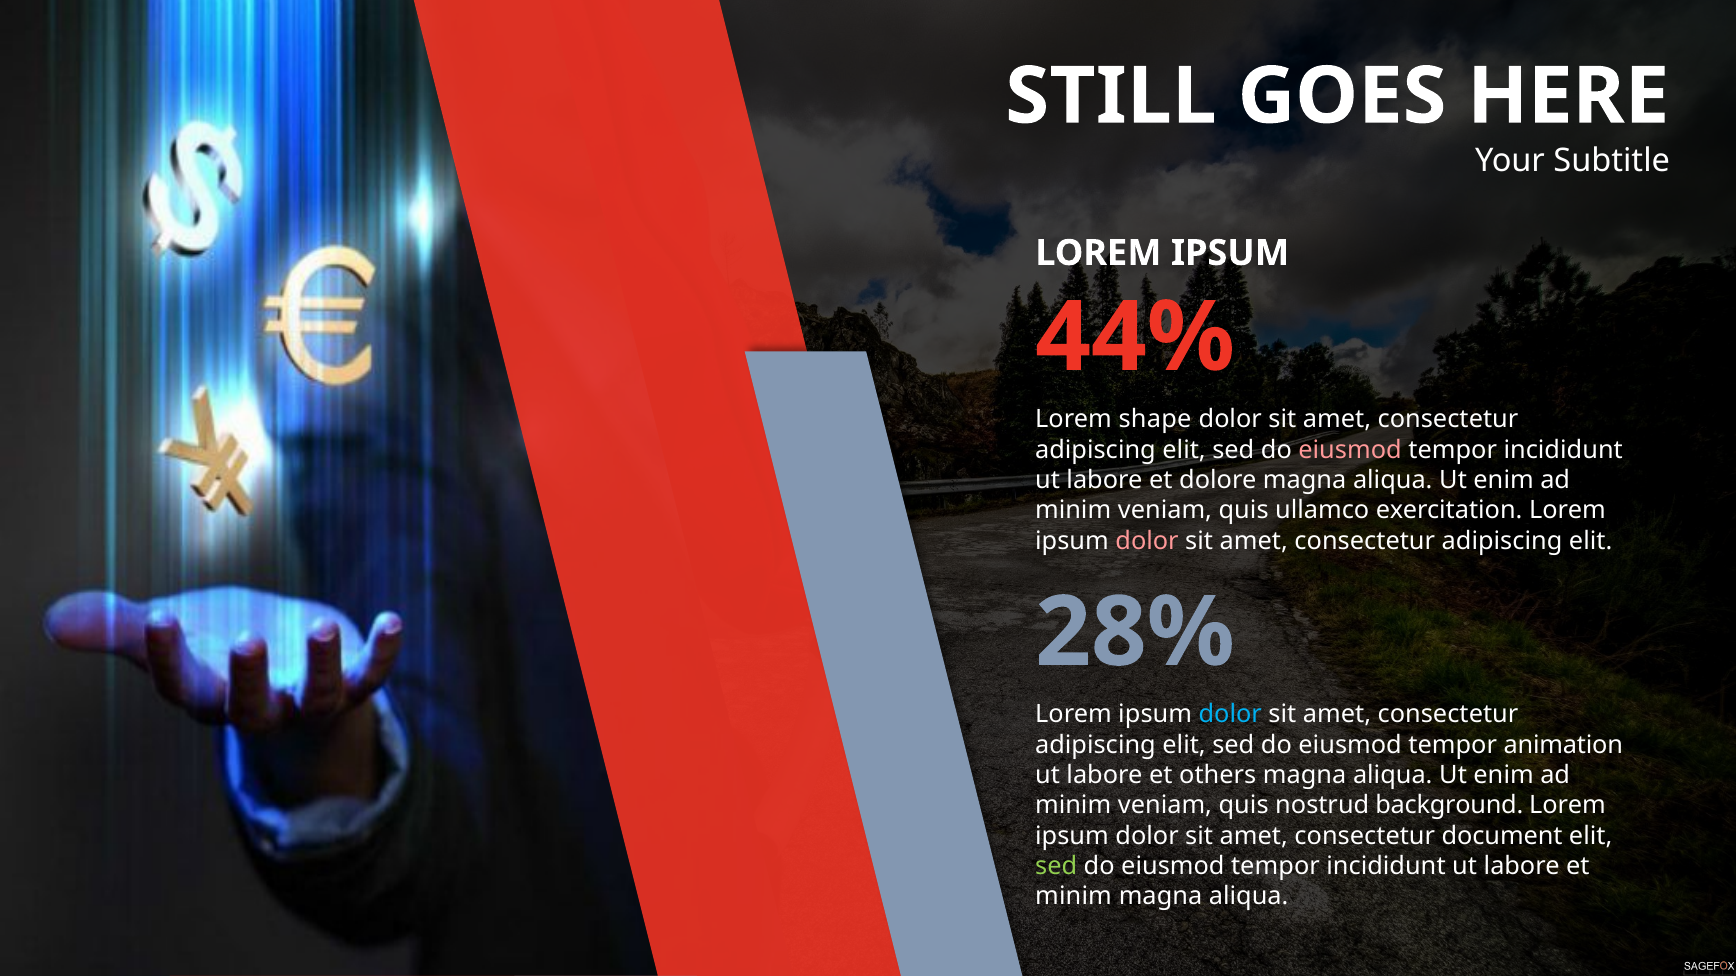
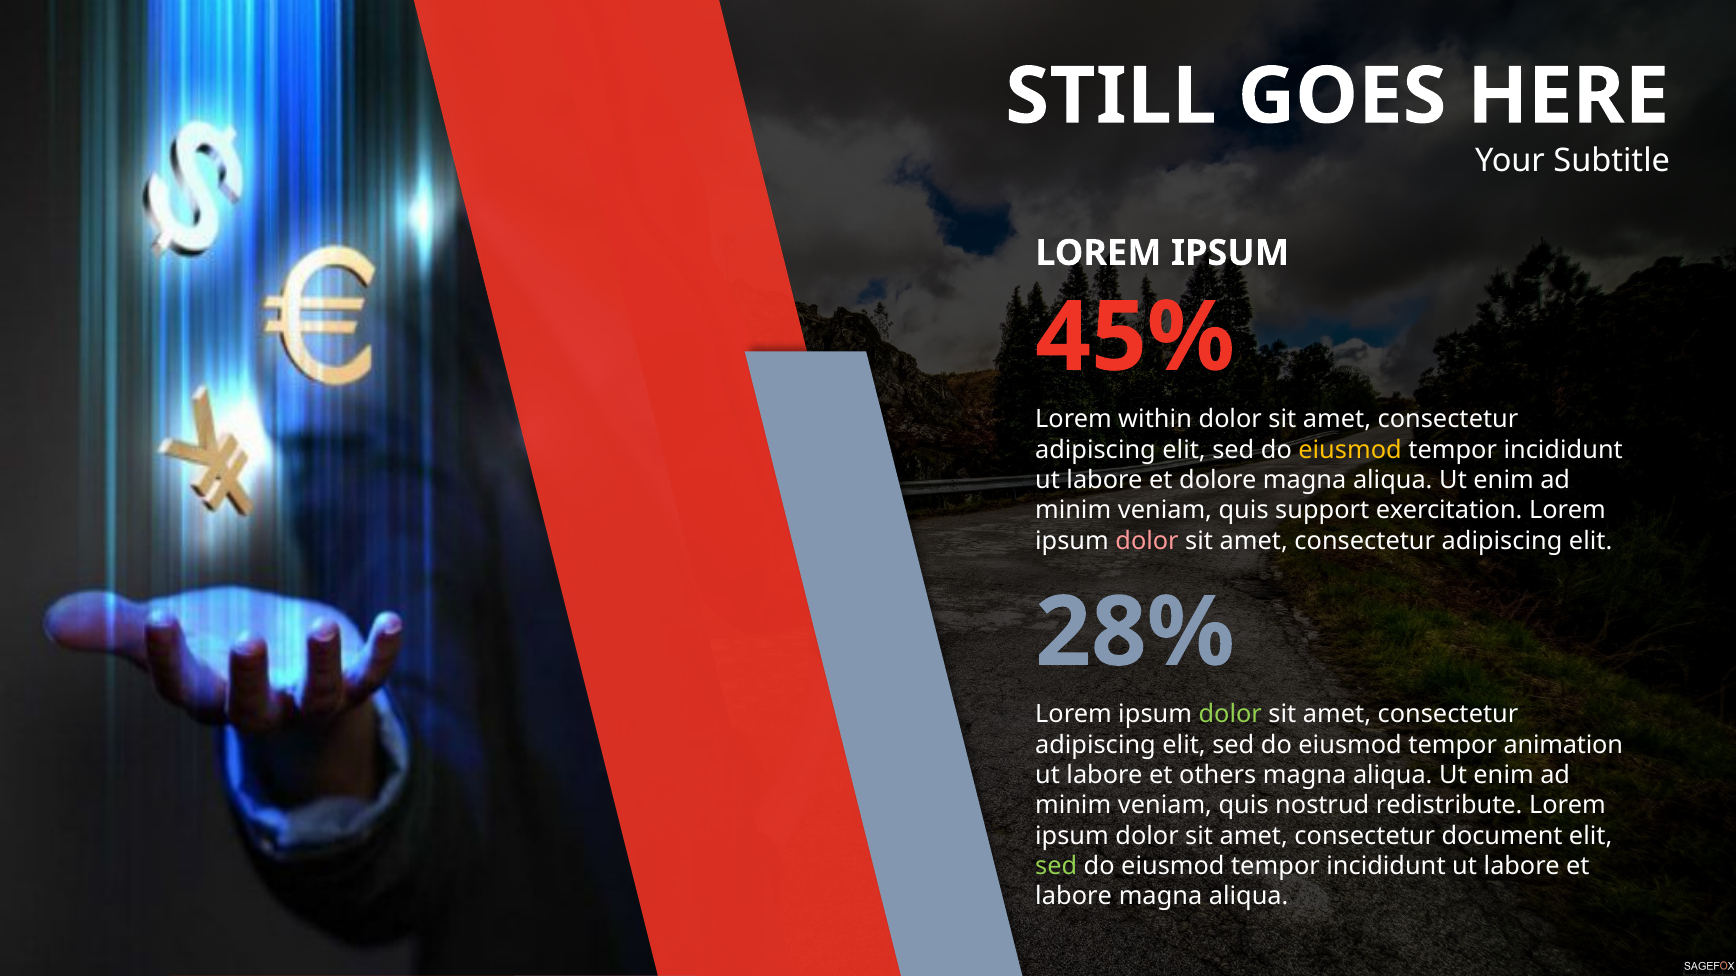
44%: 44% -> 45%
shape: shape -> within
eiusmod at (1350, 450) colour: pink -> yellow
ullamco: ullamco -> support
dolor at (1230, 715) colour: light blue -> light green
background: background -> redistribute
minim at (1074, 897): minim -> labore
